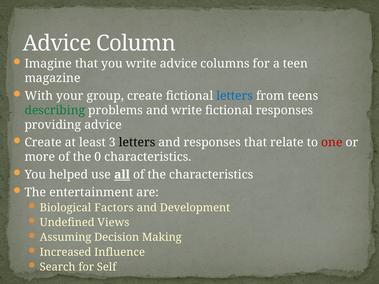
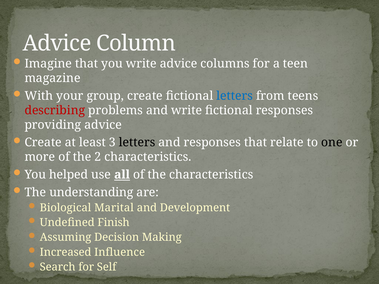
describing colour: green -> red
one colour: red -> black
0: 0 -> 2
entertainment: entertainment -> understanding
Factors: Factors -> Marital
Views: Views -> Finish
